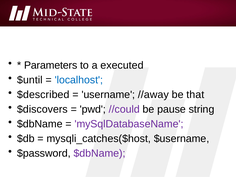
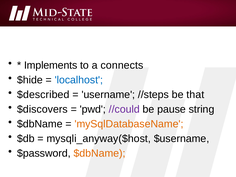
Parameters: Parameters -> Implements
executed: executed -> connects
$until: $until -> $hide
//away: //away -> //steps
mySqlDatabaseName colour: purple -> orange
mysqli_catches($host: mysqli_catches($host -> mysqli_anyway($host
$dbName at (100, 153) colour: purple -> orange
